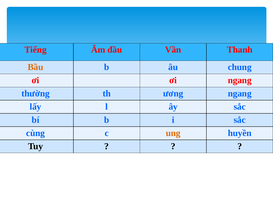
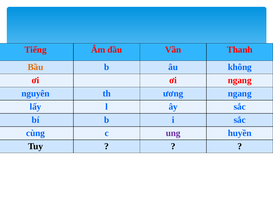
chung: chung -> không
thường: thường -> nguyên
ung colour: orange -> purple
